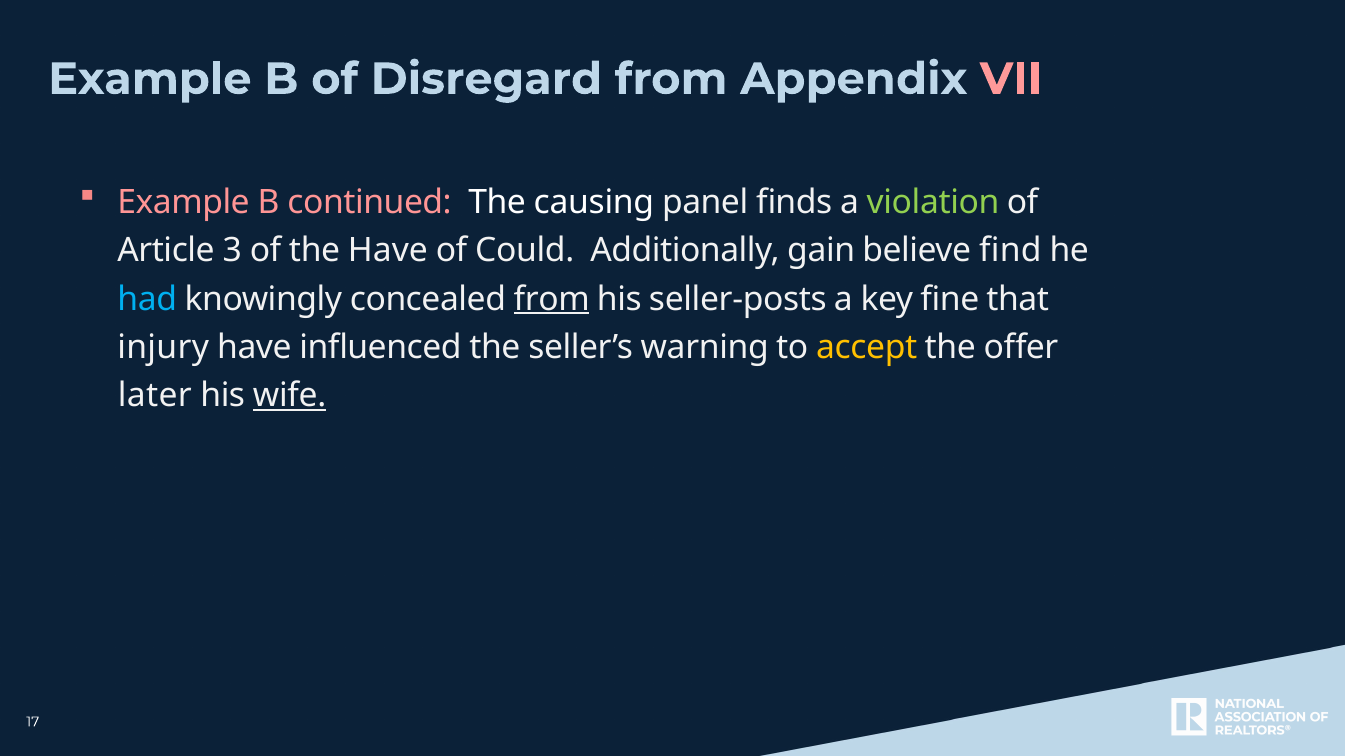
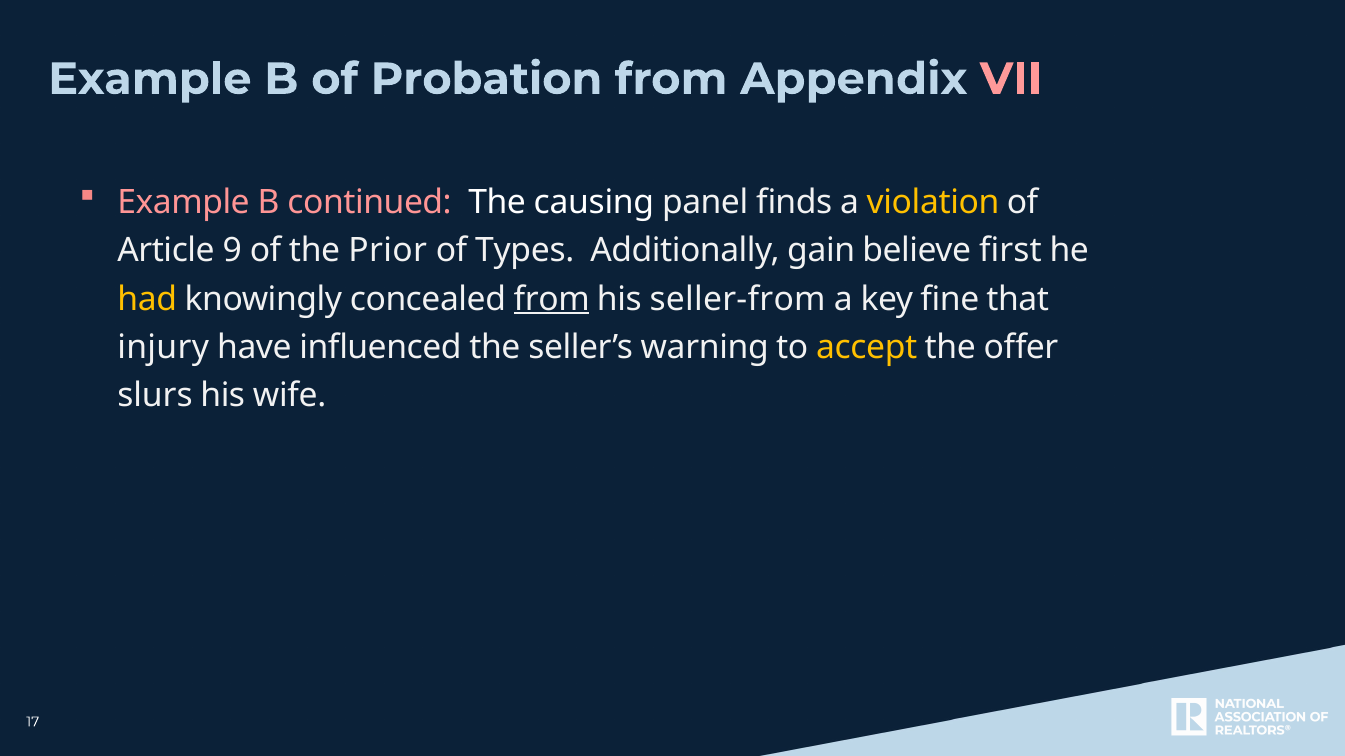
Disregard: Disregard -> Probation
violation colour: light green -> yellow
3: 3 -> 9
the Have: Have -> Prior
Could: Could -> Types
find: find -> first
had colour: light blue -> yellow
seller-posts: seller-posts -> seller-from
later: later -> slurs
wife underline: present -> none
